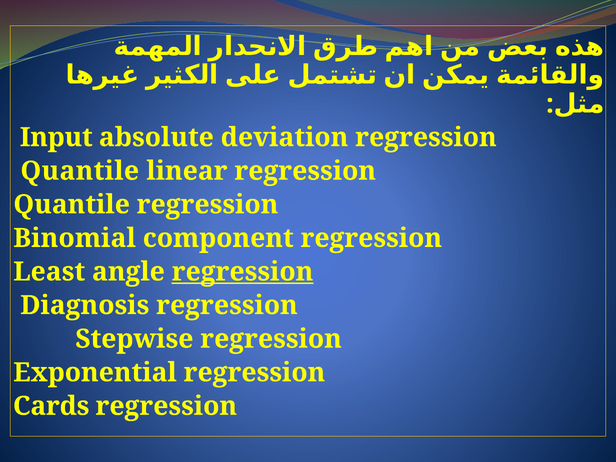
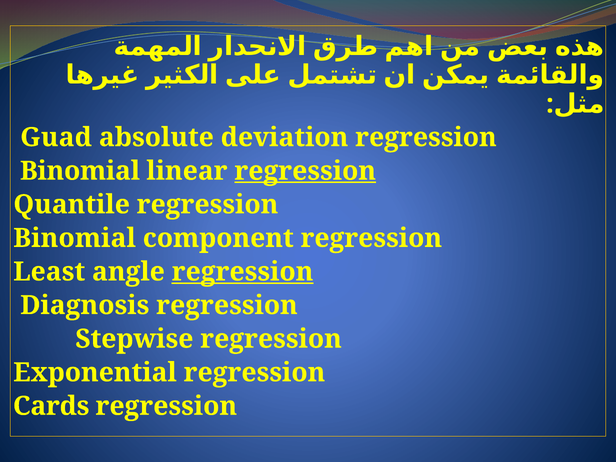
Input: Input -> Guad
Quantile at (80, 171): Quantile -> Binomial
regression at (305, 171) underline: none -> present
